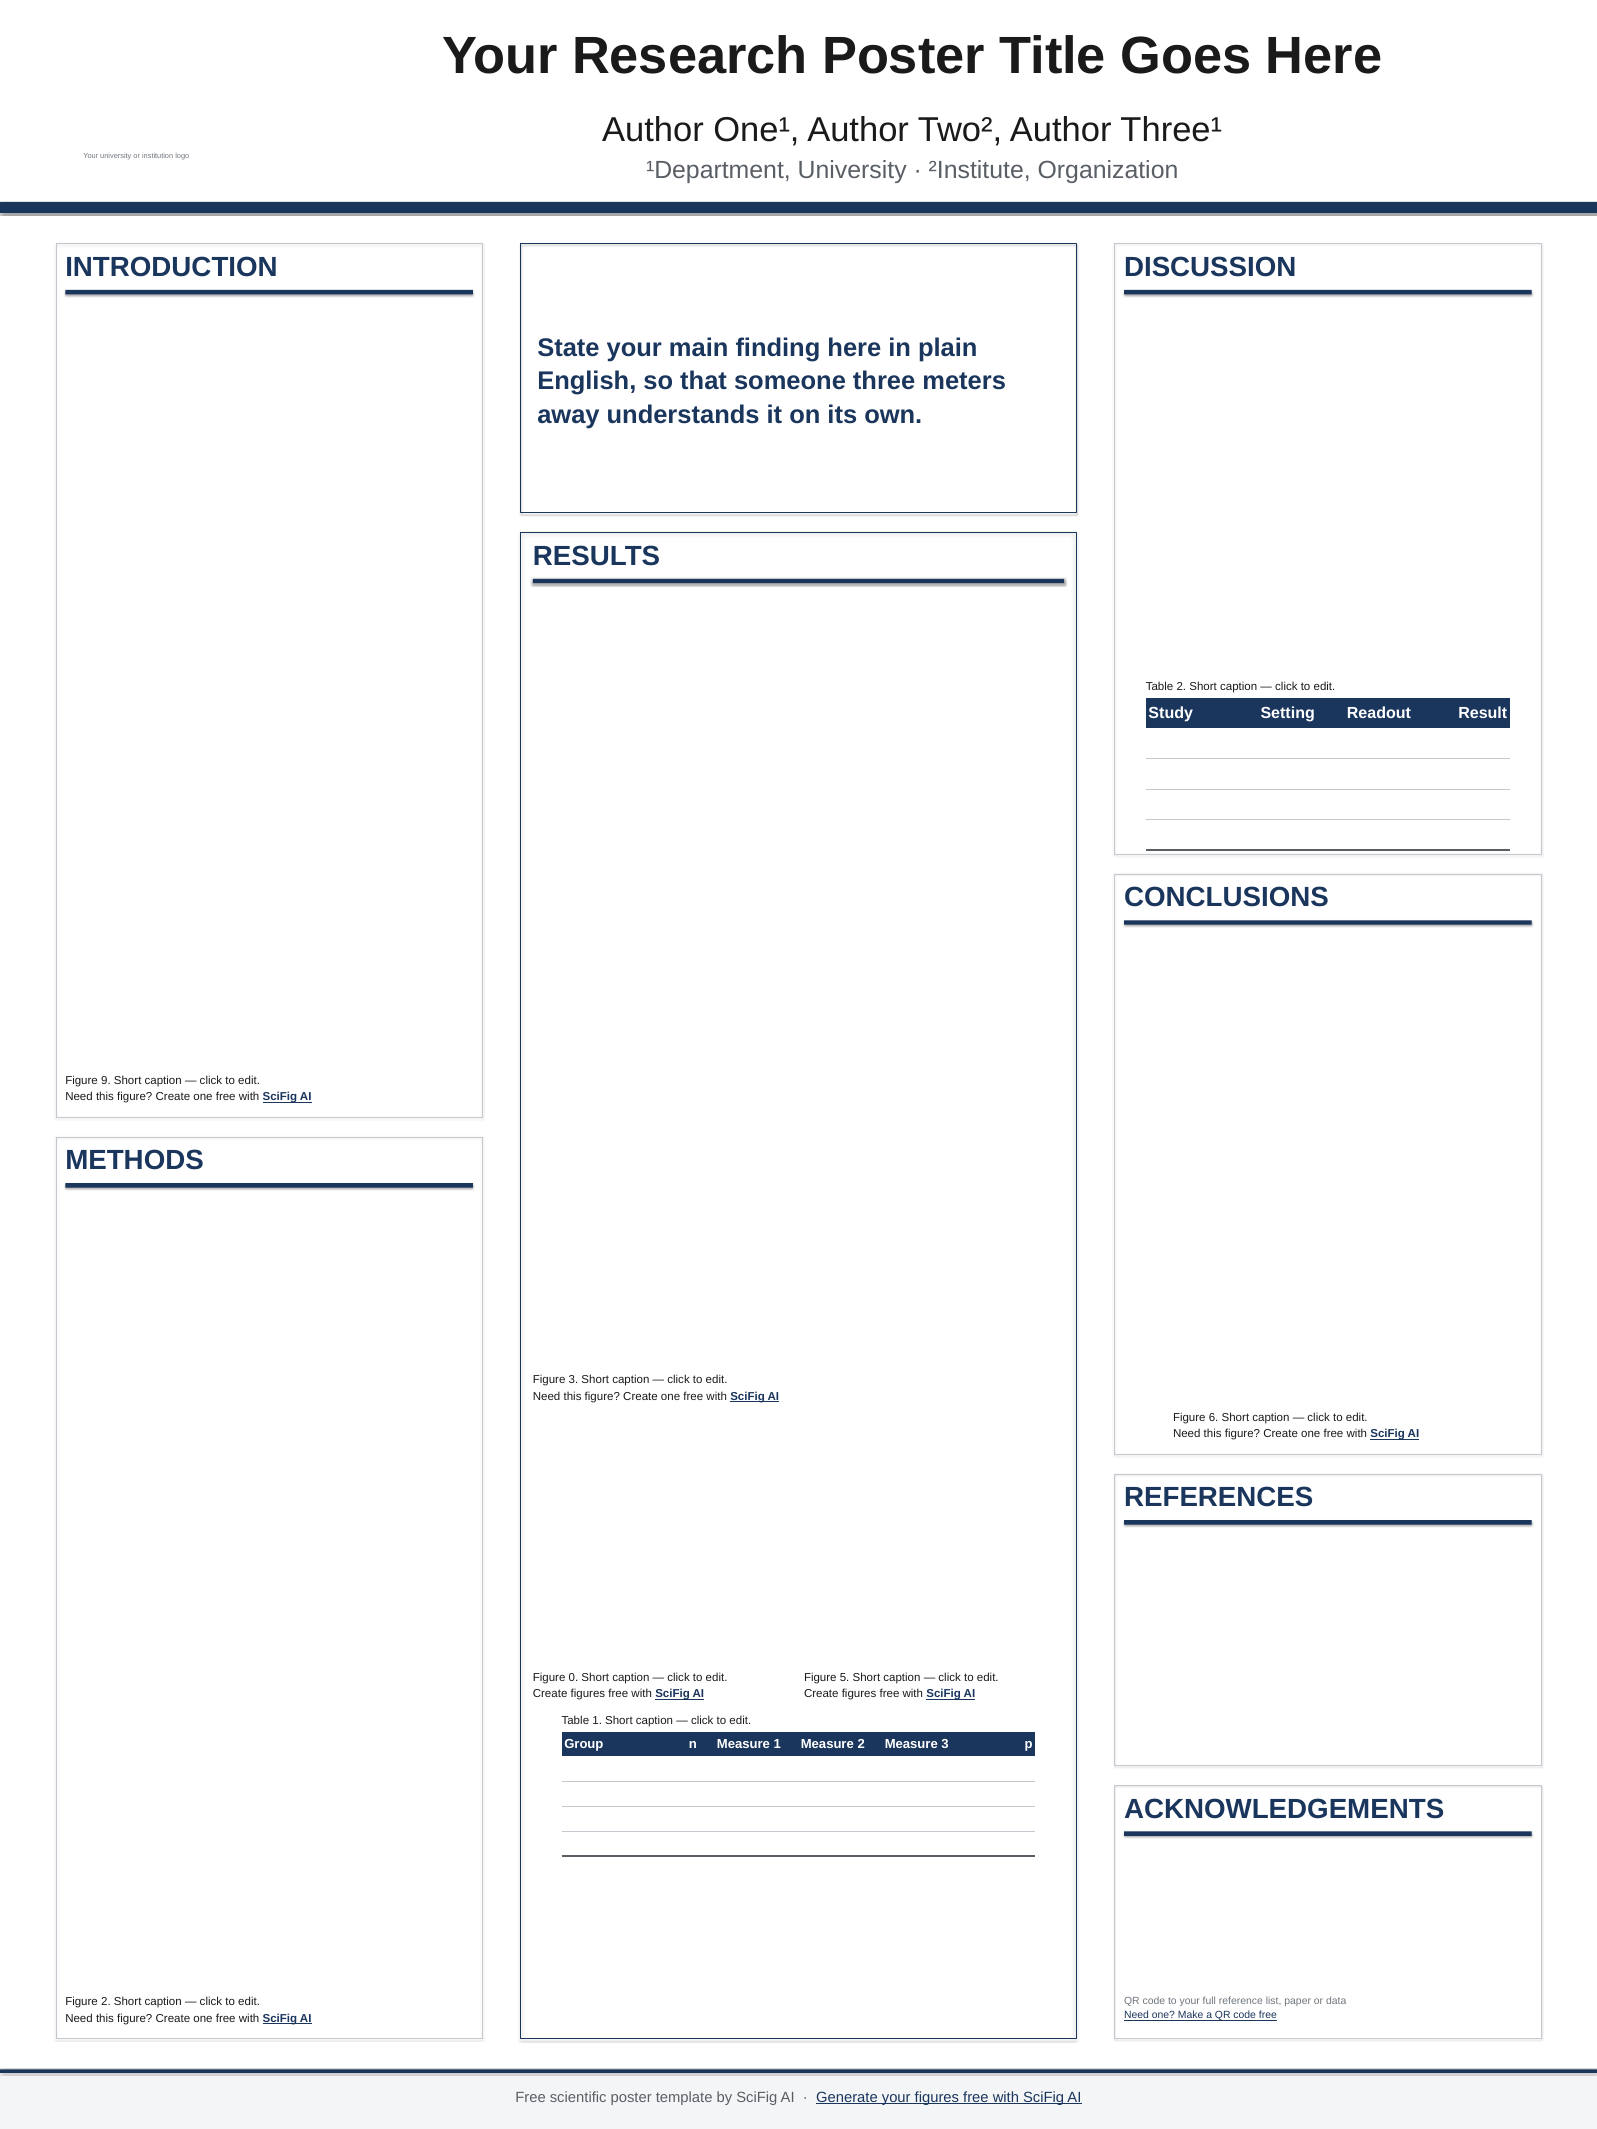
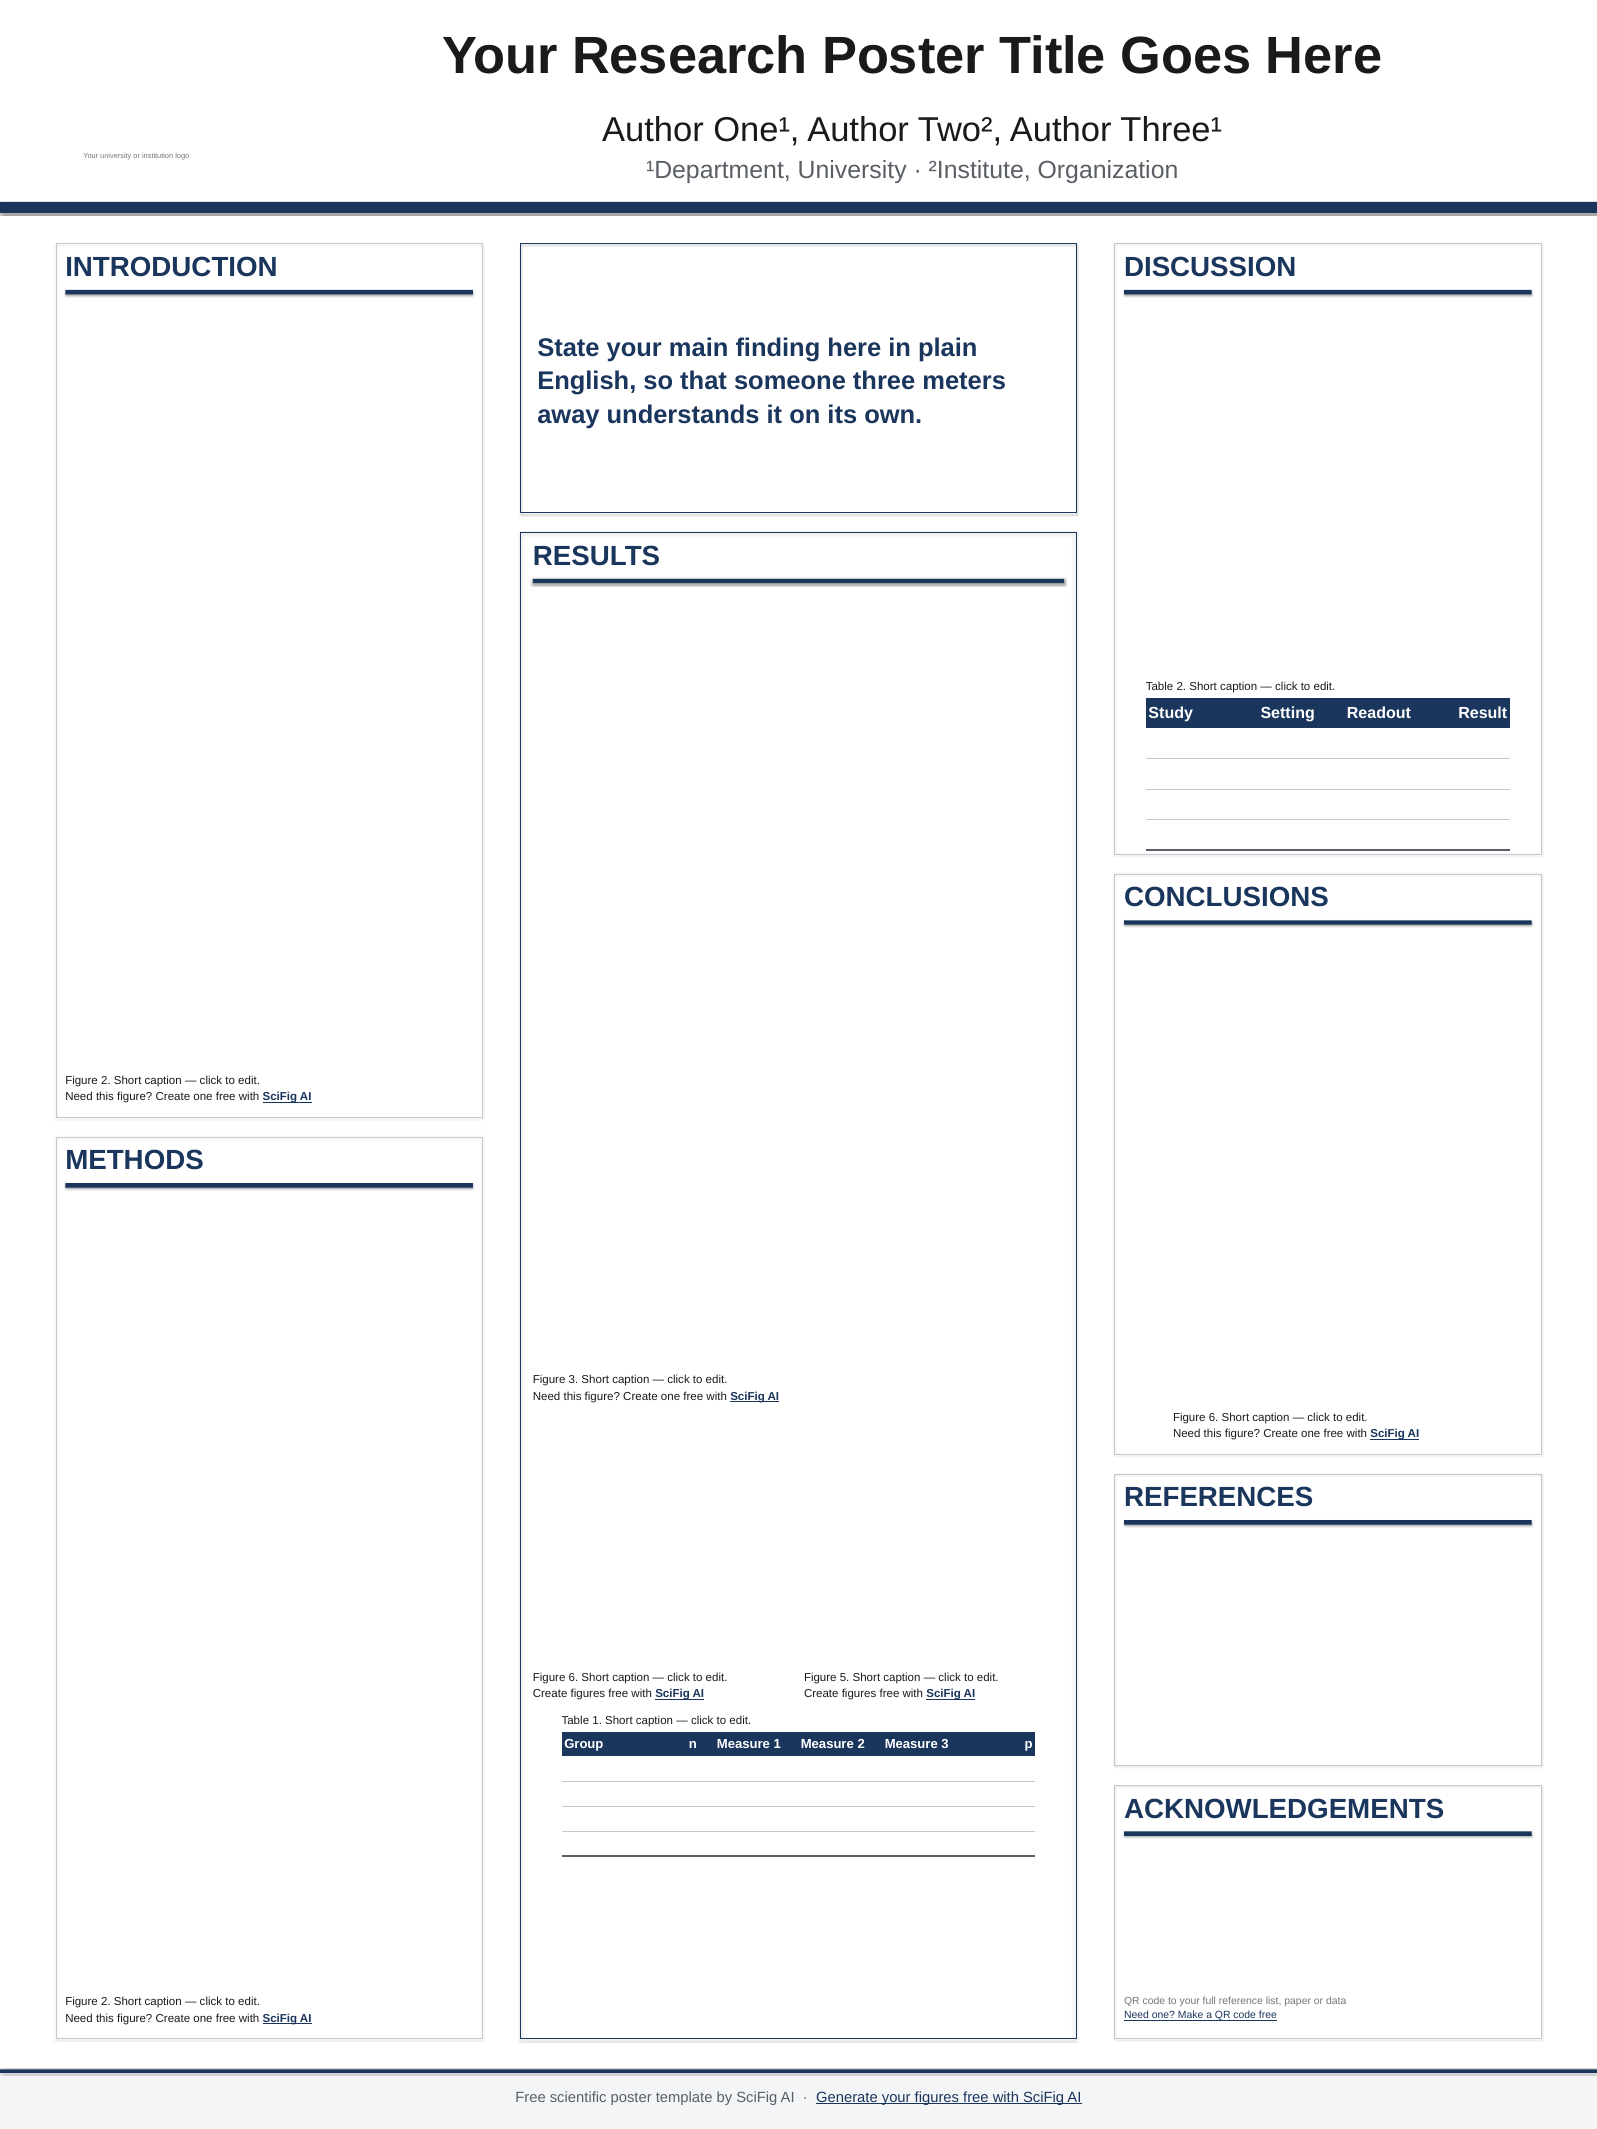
9 at (106, 1081): 9 -> 2
0 at (573, 1678): 0 -> 6
